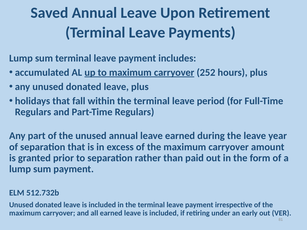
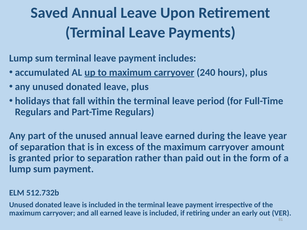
252: 252 -> 240
